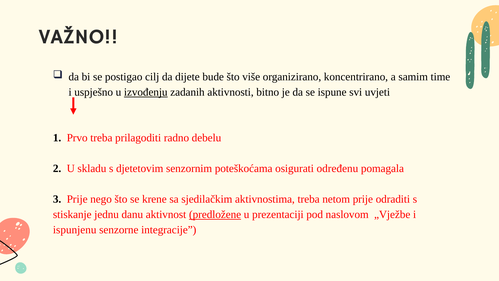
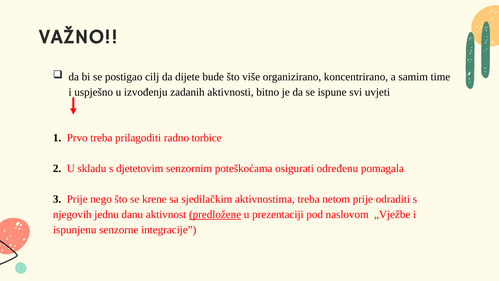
izvođenju underline: present -> none
debelu: debelu -> torbice
stiskanje: stiskanje -> njegovih
